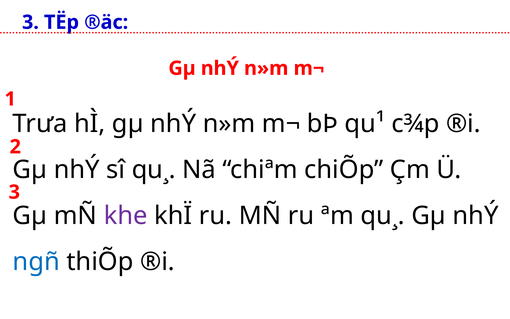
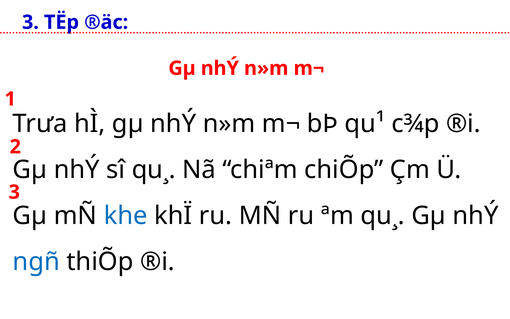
khe colour: purple -> blue
